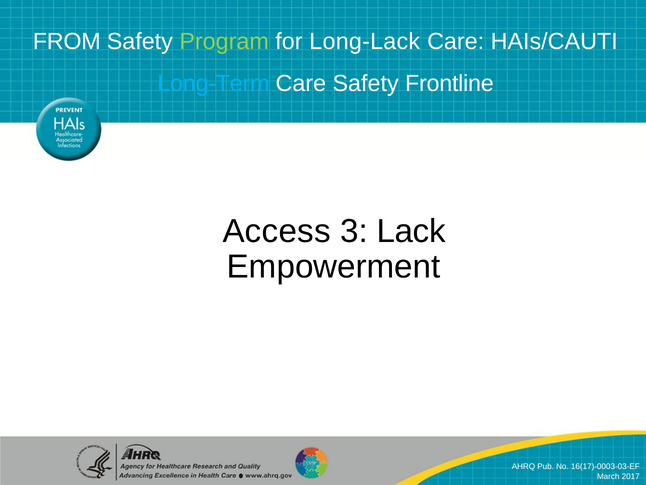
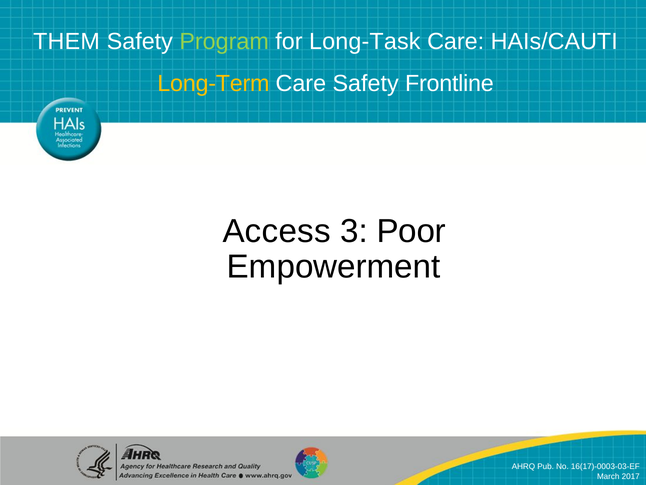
FROM: FROM -> THEM
Long-Lack: Long-Lack -> Long-Task
Long-Term colour: light blue -> yellow
Lack: Lack -> Poor
